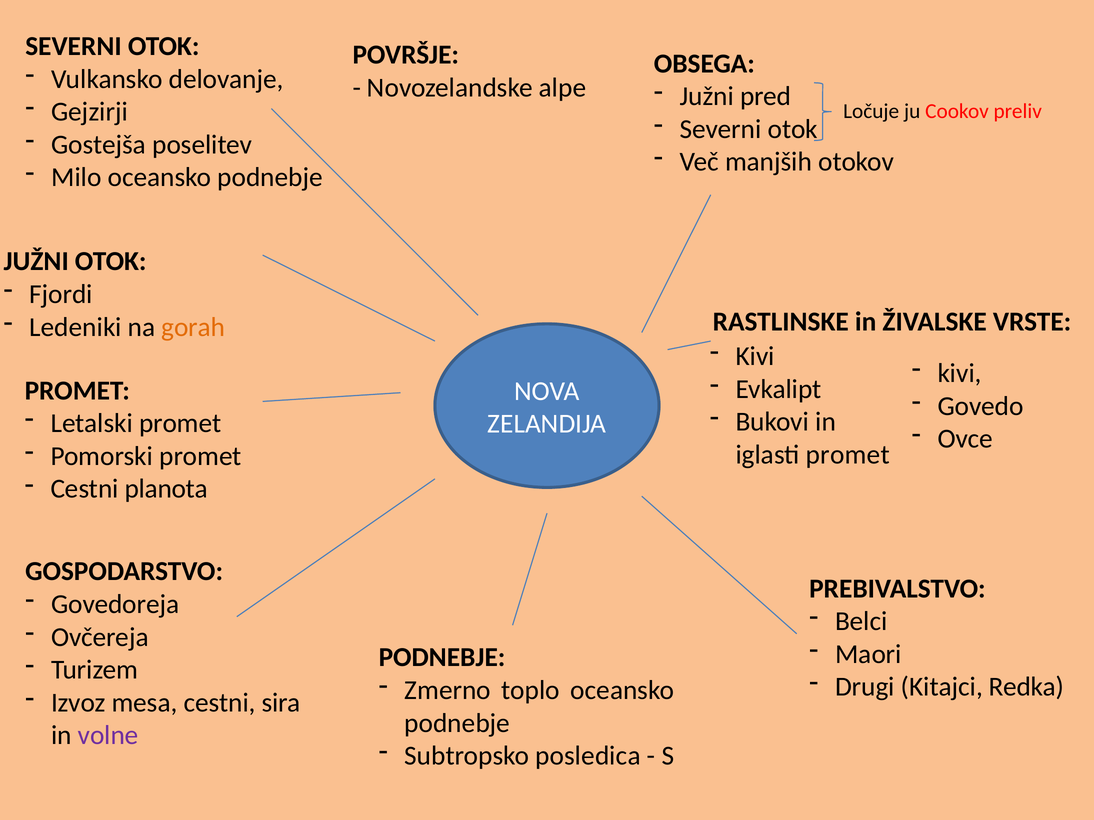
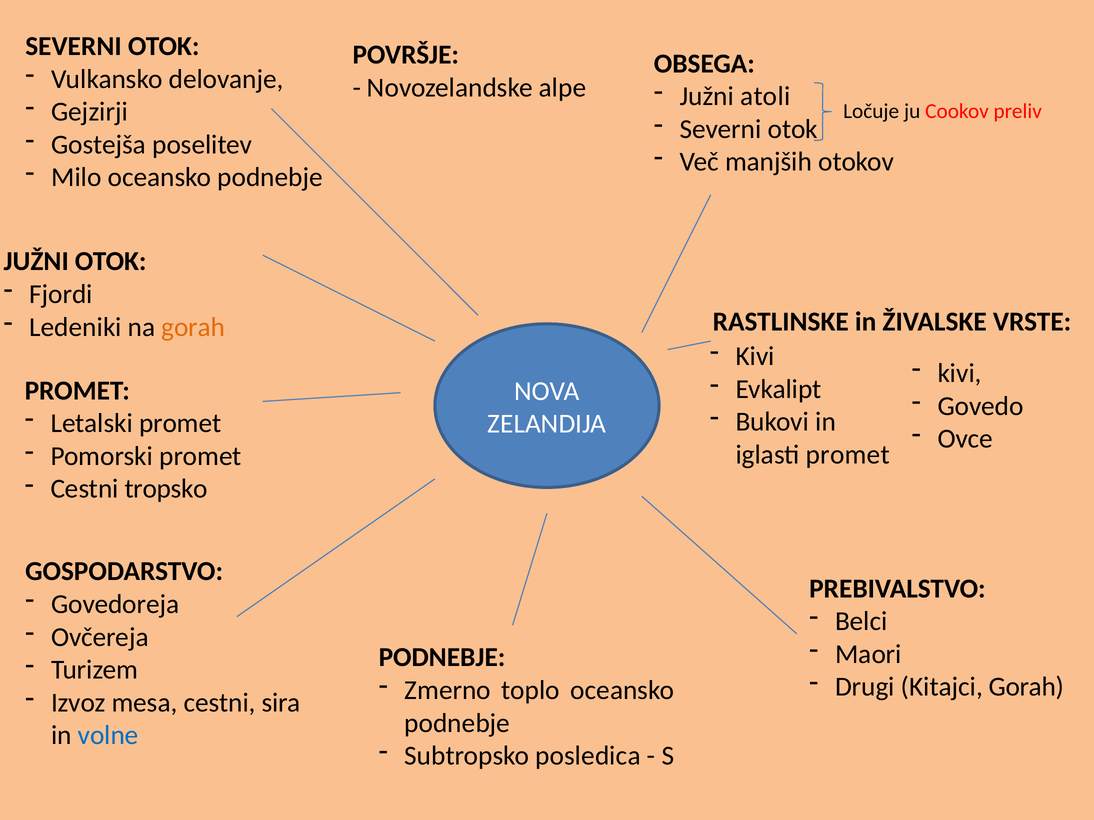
pred: pred -> atoli
planota: planota -> tropsko
Kitajci Redka: Redka -> Gorah
volne colour: purple -> blue
